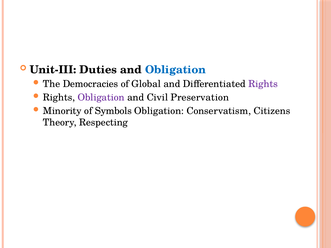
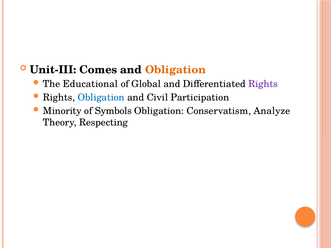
Duties: Duties -> Comes
Obligation at (175, 70) colour: blue -> orange
Democracies: Democracies -> Educational
Obligation at (101, 97) colour: purple -> blue
Preservation: Preservation -> Participation
Citizens: Citizens -> Analyze
